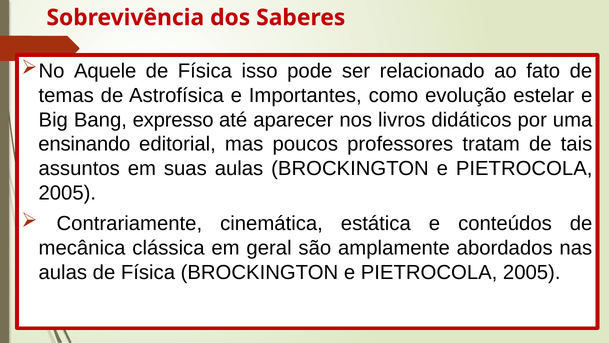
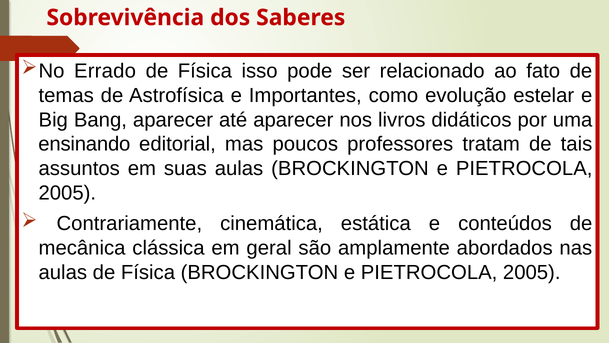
Aquele: Aquele -> Errado
Bang expresso: expresso -> aparecer
